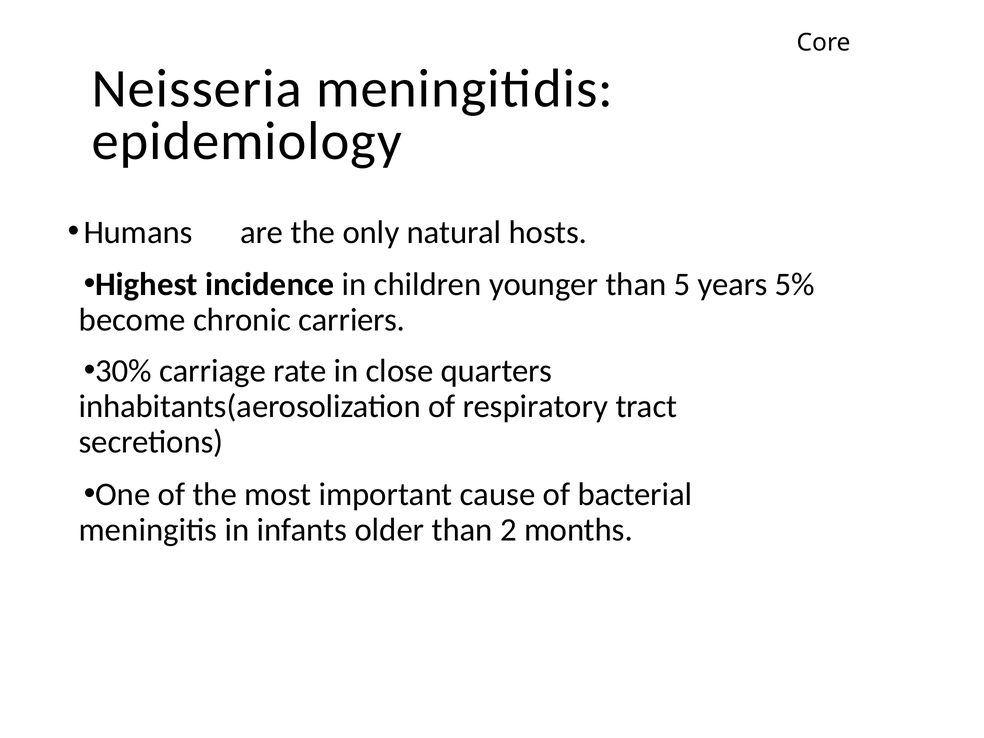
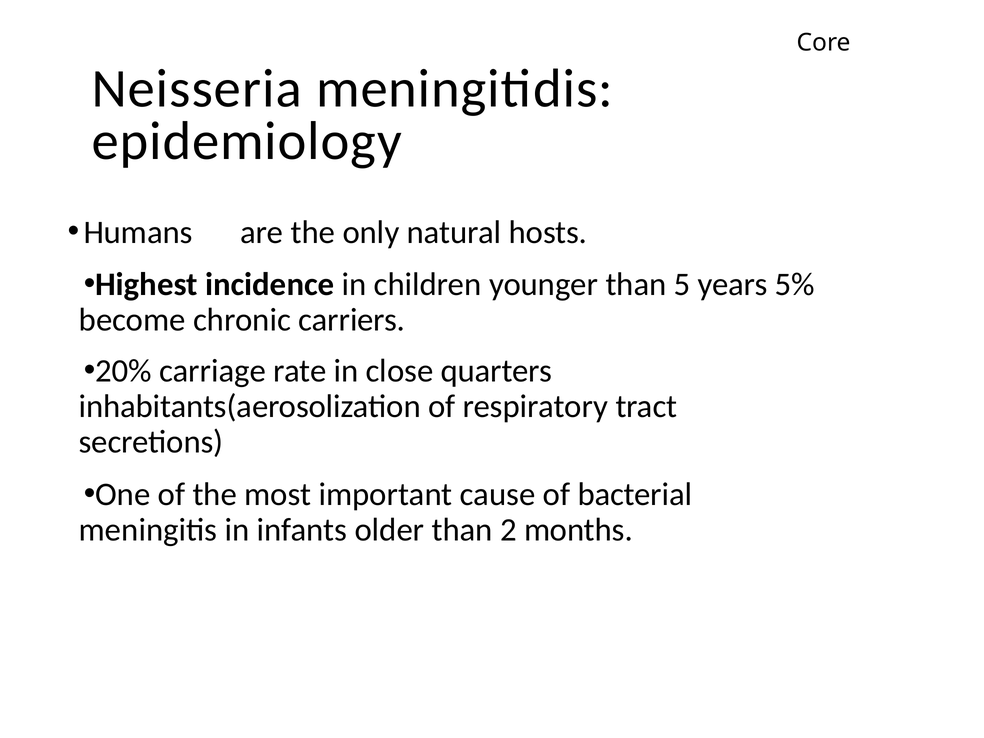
30%: 30% -> 20%
